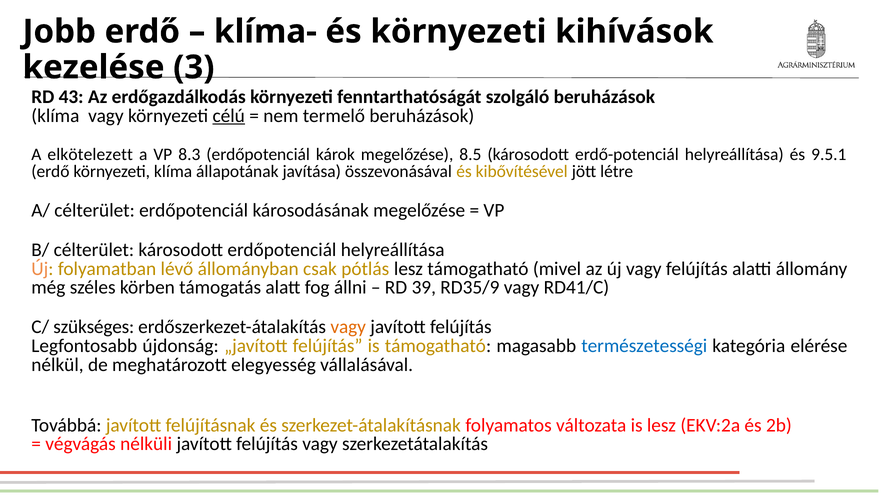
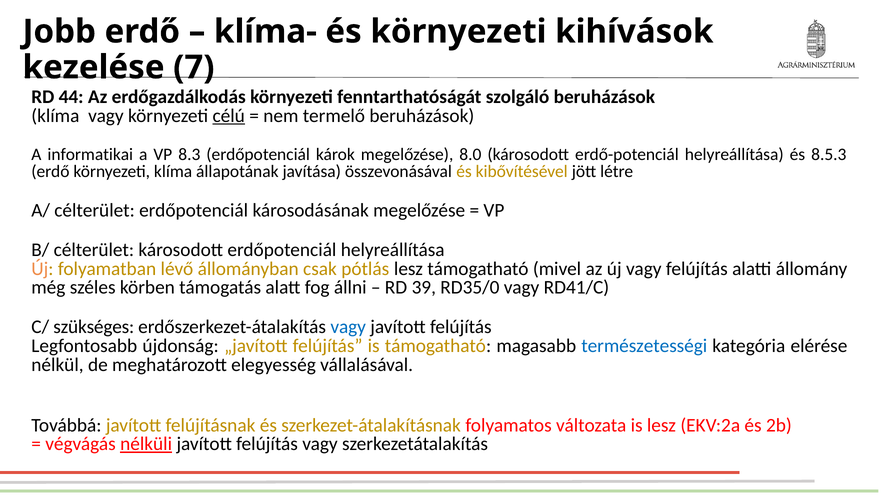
3: 3 -> 7
43: 43 -> 44
elkötelezett: elkötelezett -> informatikai
8.5: 8.5 -> 8.0
9.5.1: 9.5.1 -> 8.5.3
RD35/9: RD35/9 -> RD35/0
vagy at (348, 327) colour: orange -> blue
nélküli underline: none -> present
